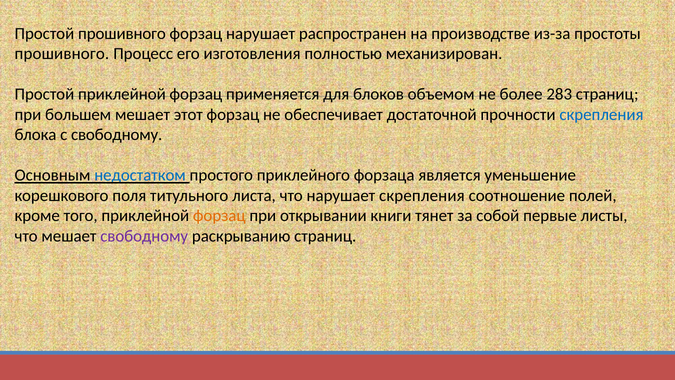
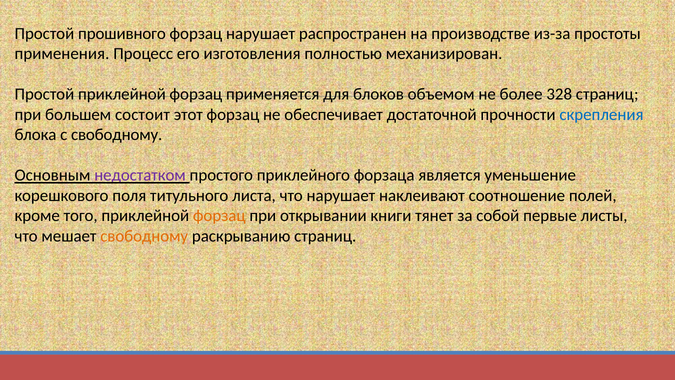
прошивного at (62, 54): прошивного -> применения
283: 283 -> 328
большем мешает: мешает -> состоит
недостатком colour: blue -> purple
нарушает скрепления: скрепления -> наклеивают
свободному at (144, 236) colour: purple -> orange
